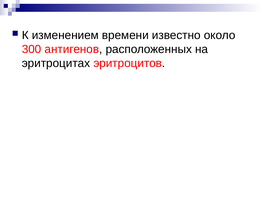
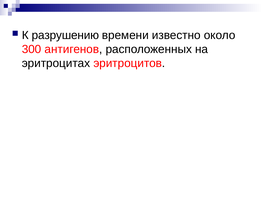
изменением: изменением -> разрушению
